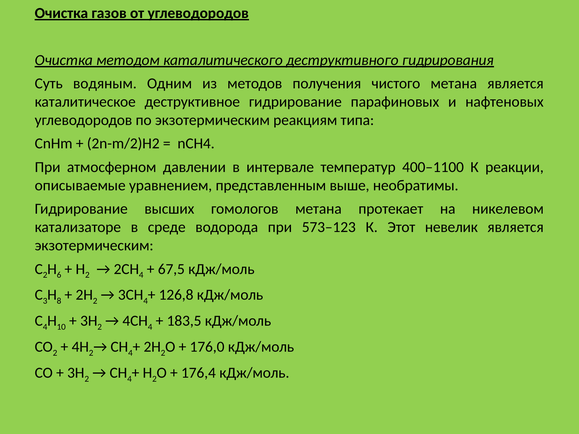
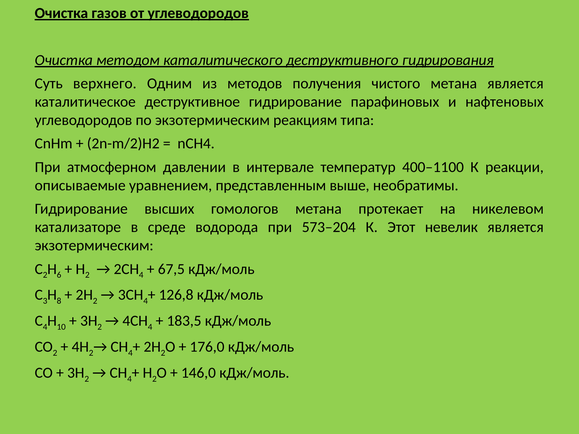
водяным: водяным -> верхнего
573–123: 573–123 -> 573–204
176,4: 176,4 -> 146,0
